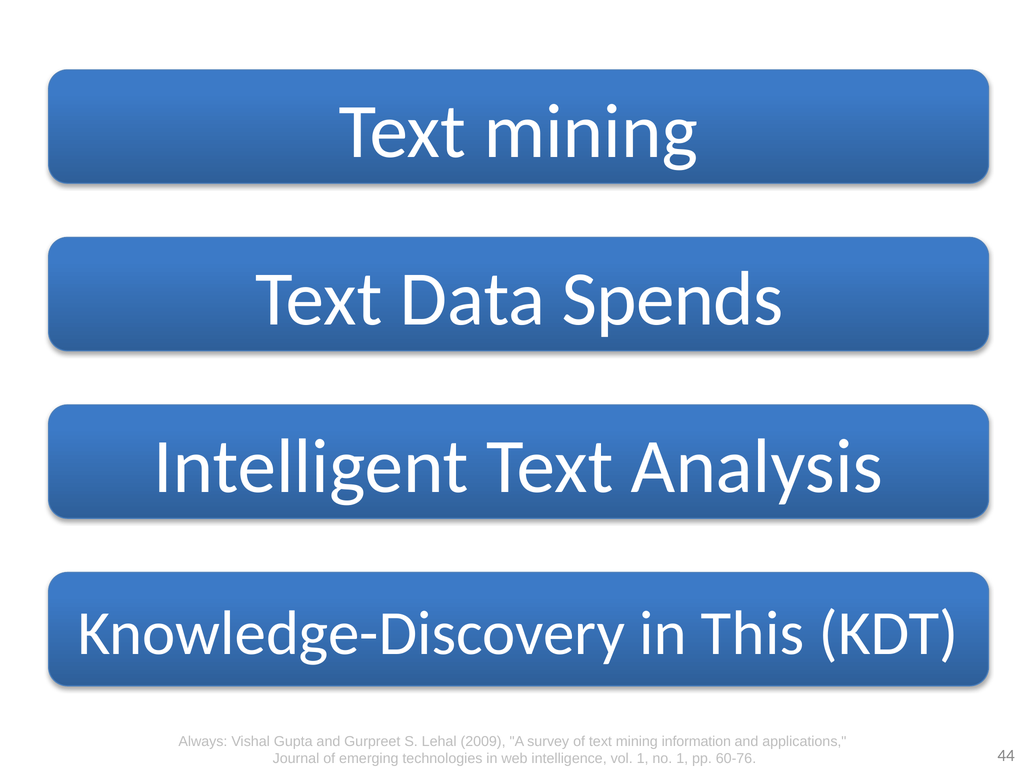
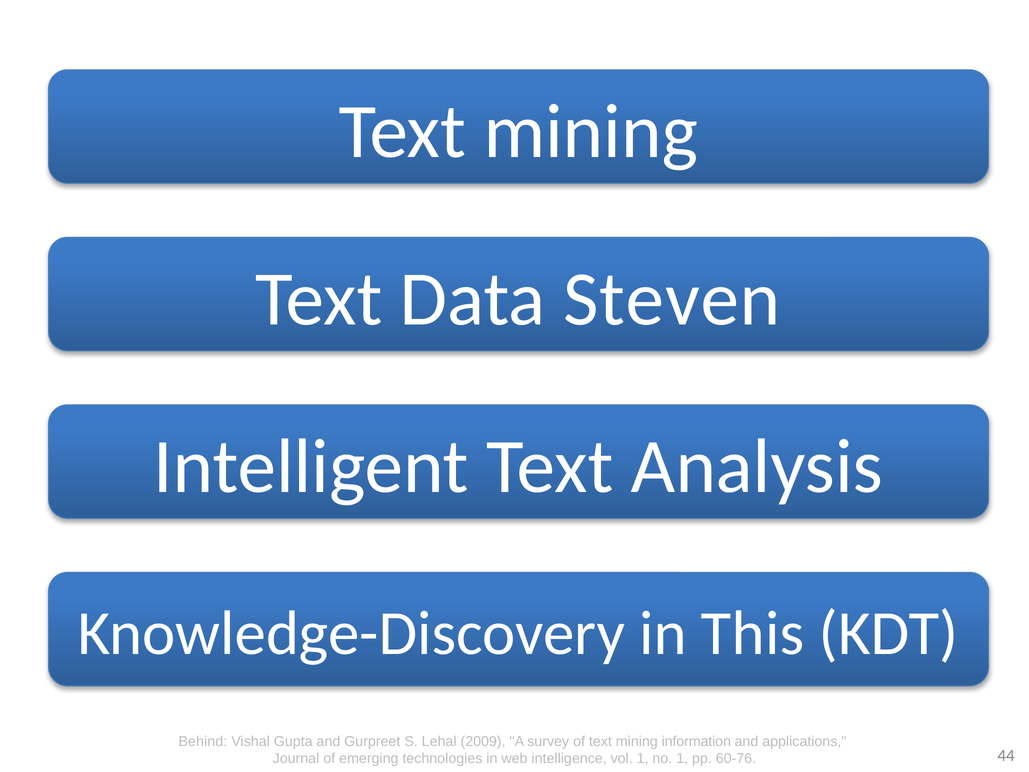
Spends: Spends -> Steven
Always: Always -> Behind
